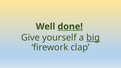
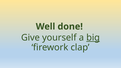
done underline: present -> none
